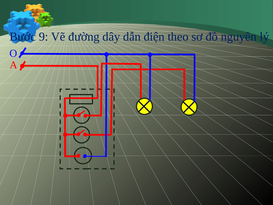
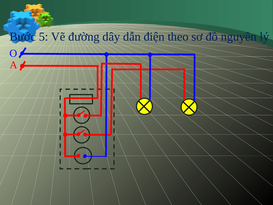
9: 9 -> 5
